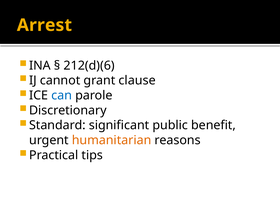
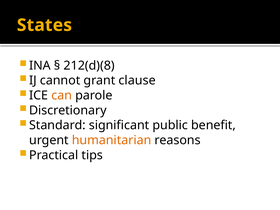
Arrest: Arrest -> States
212(d)(6: 212(d)(6 -> 212(d)(8
can colour: blue -> orange
